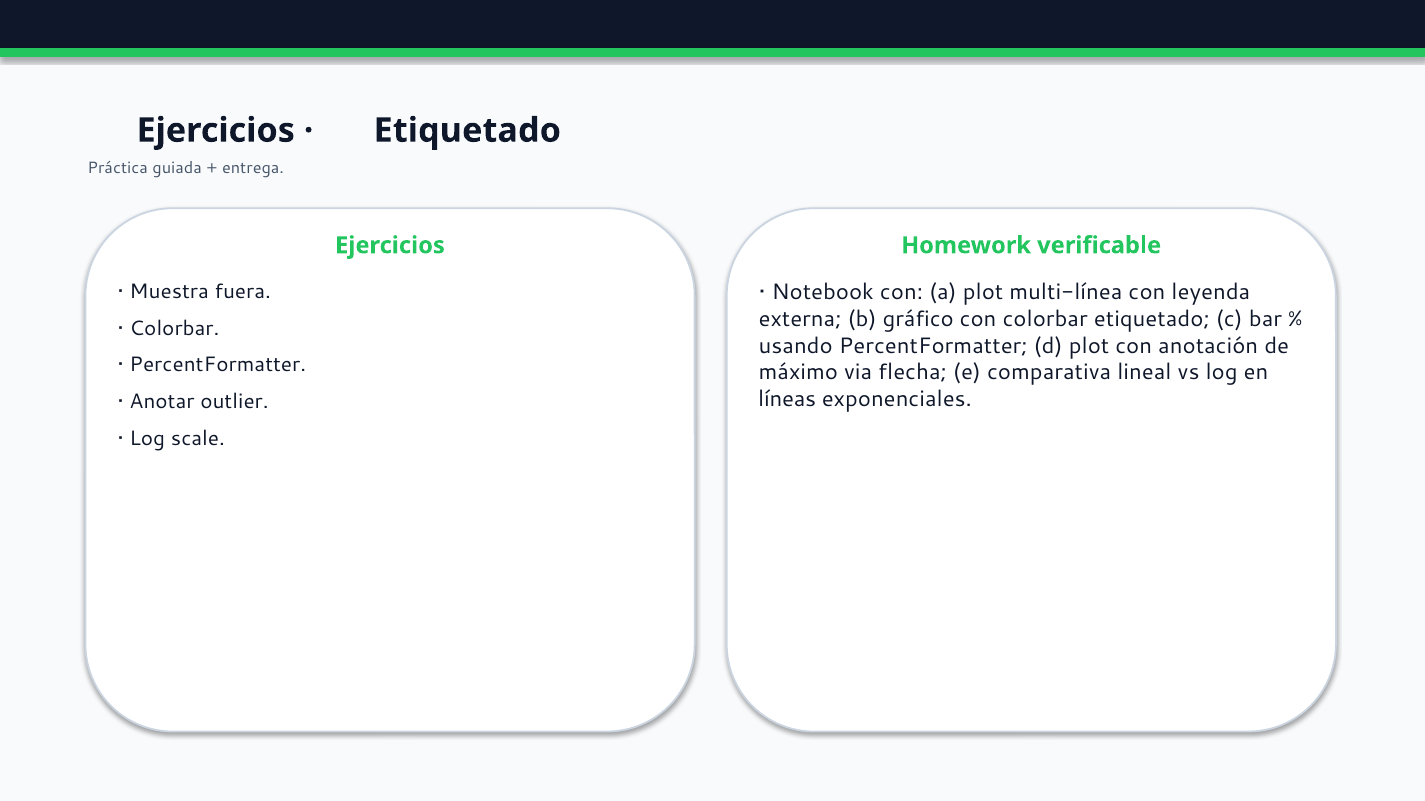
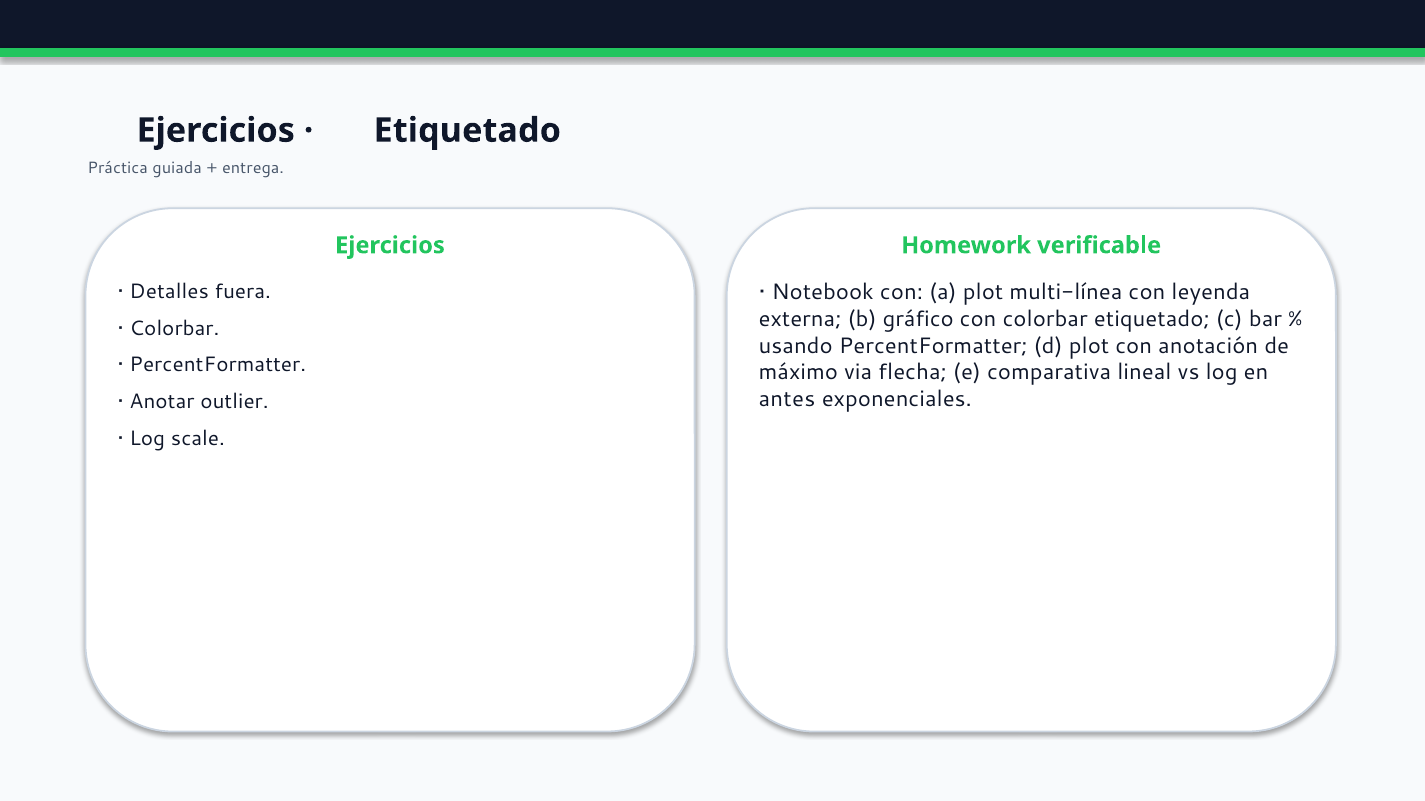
Muestra: Muestra -> Detalles
líneas: líneas -> antes
